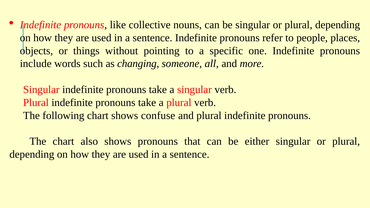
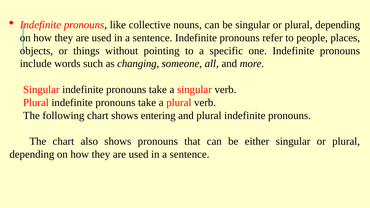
confuse: confuse -> entering
